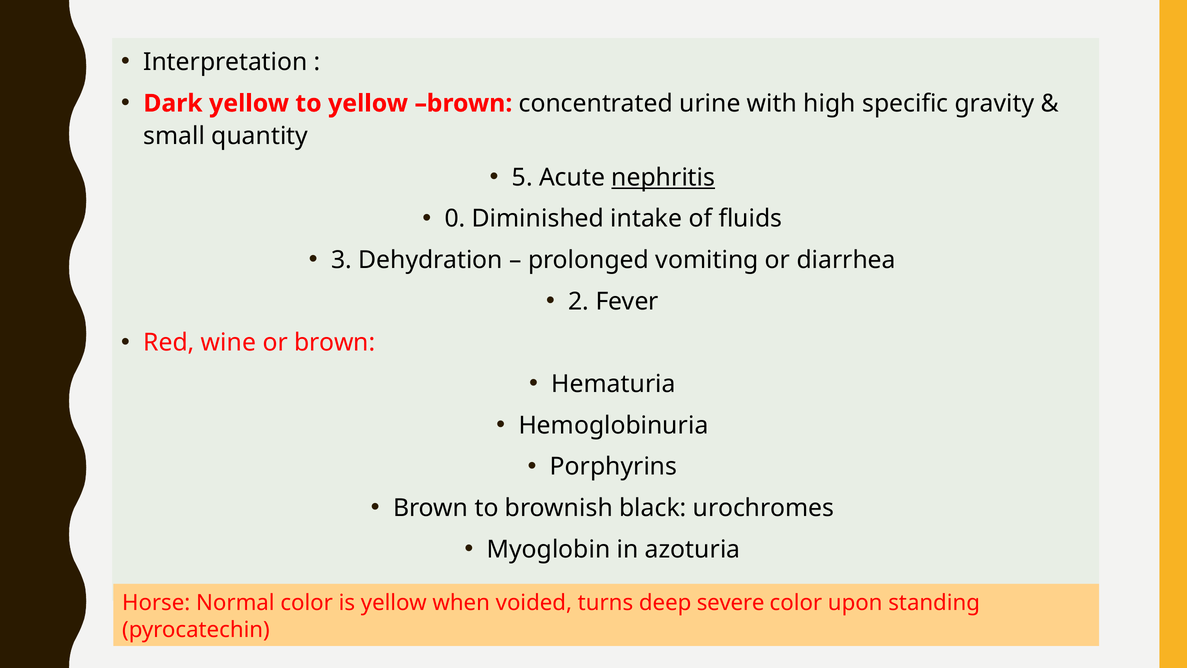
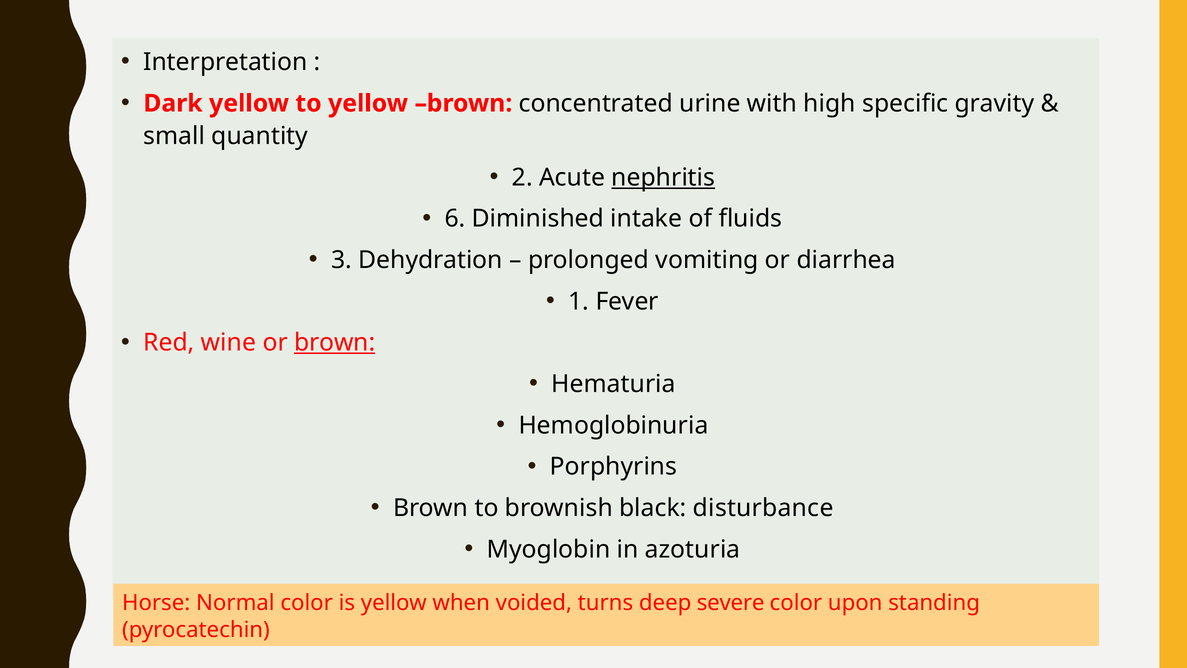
5: 5 -> 2
0: 0 -> 6
2: 2 -> 1
brown at (335, 343) underline: none -> present
urochromes: urochromes -> disturbance
